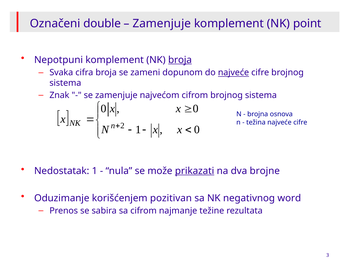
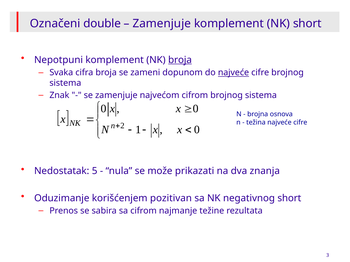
NK point: point -> short
Nedostatak 1: 1 -> 5
prikazati underline: present -> none
brojne: brojne -> znanja
negativnog word: word -> short
